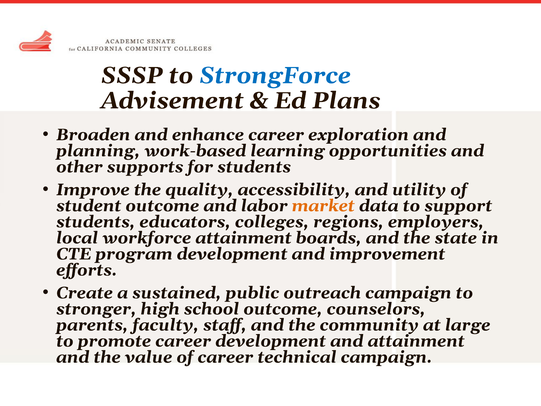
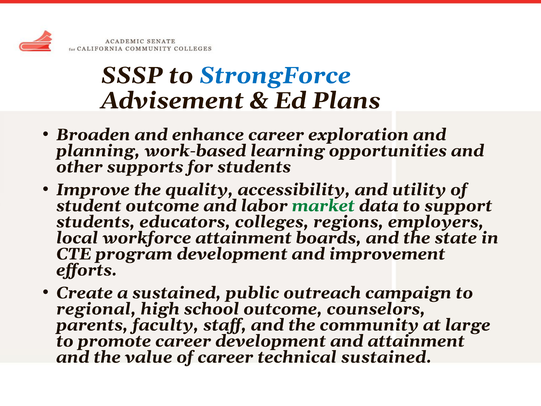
market colour: orange -> green
stronger: stronger -> regional
technical campaign: campaign -> sustained
